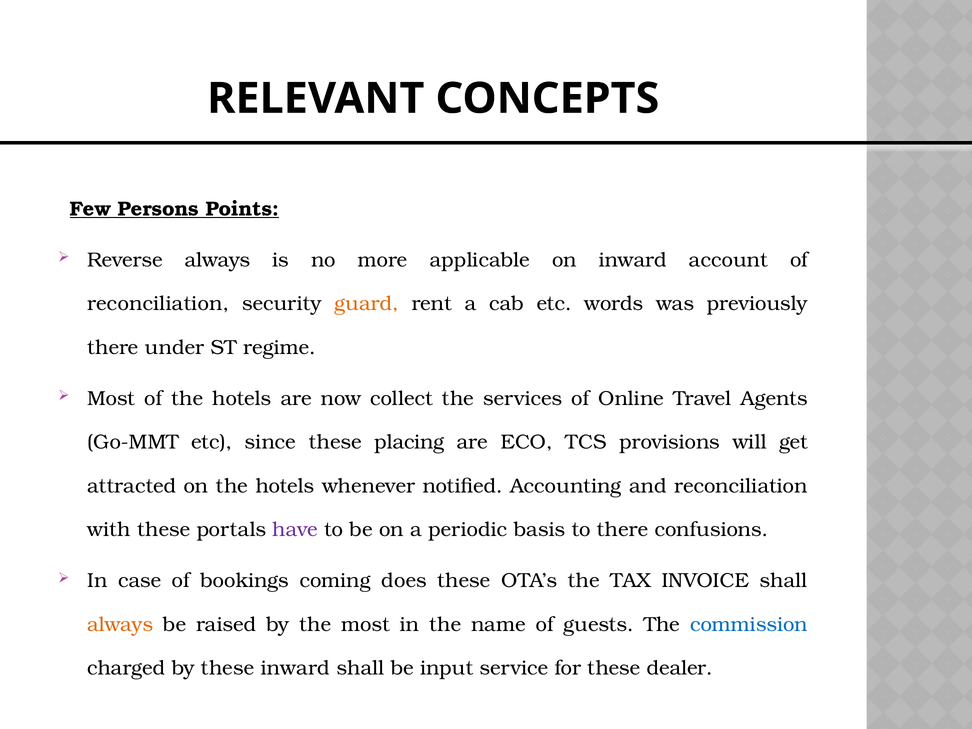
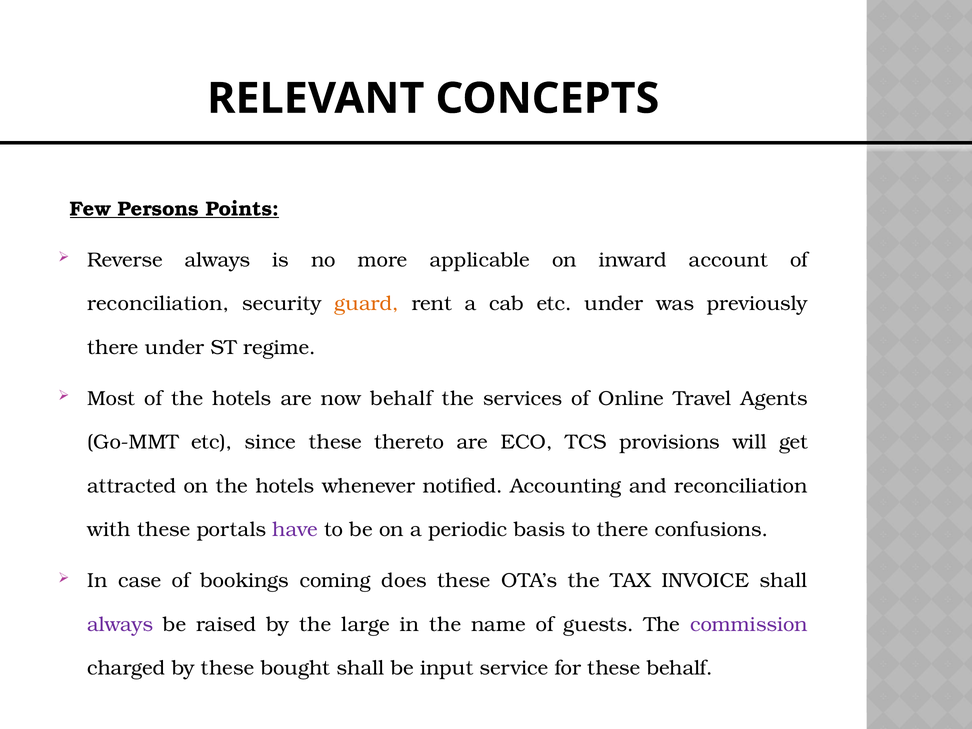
etc words: words -> under
now collect: collect -> behalf
placing: placing -> thereto
always at (120, 624) colour: orange -> purple
the most: most -> large
commission colour: blue -> purple
these inward: inward -> bought
these dealer: dealer -> behalf
